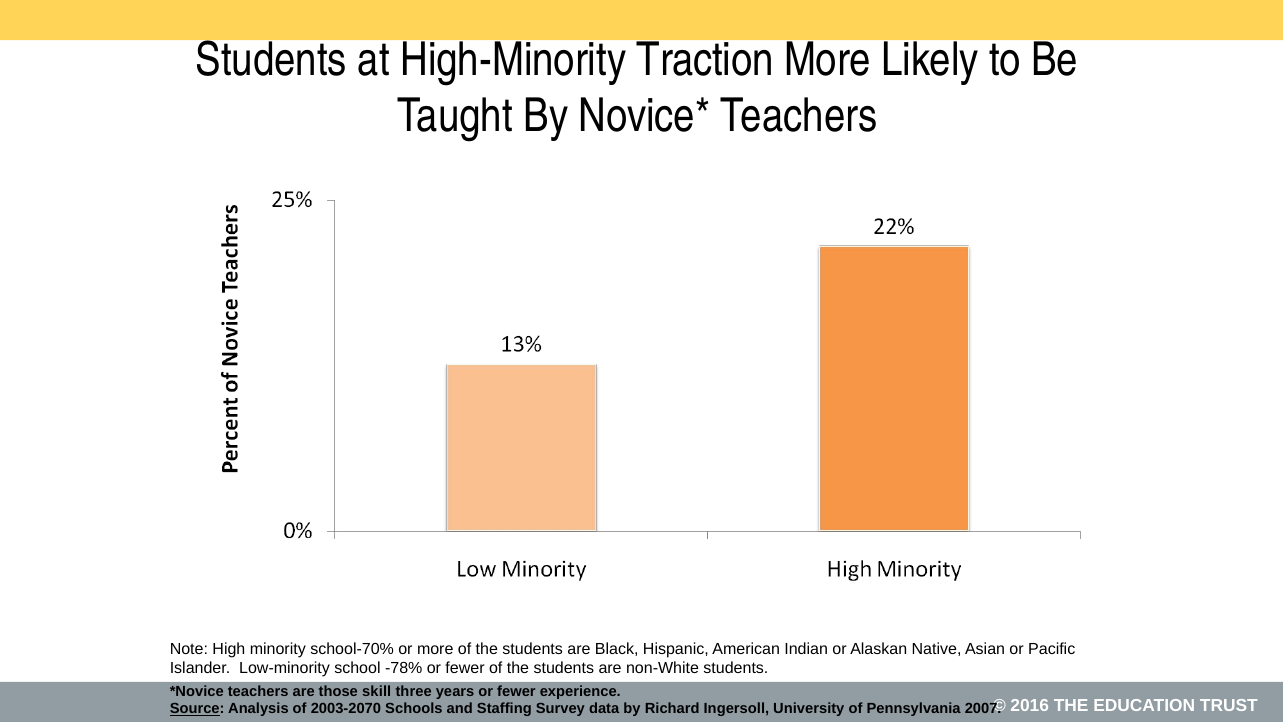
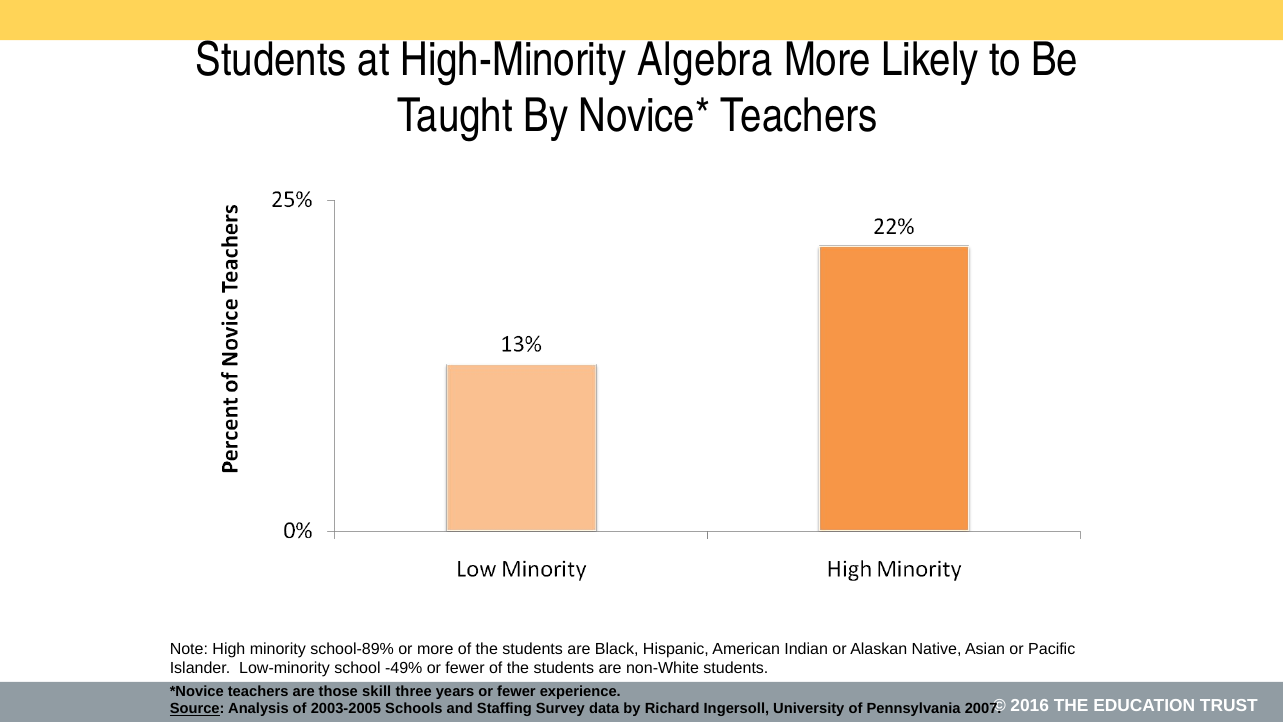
Traction: Traction -> Algebra
school-70%: school-70% -> school-89%
-78%: -78% -> -49%
2003-2070: 2003-2070 -> 2003-2005
